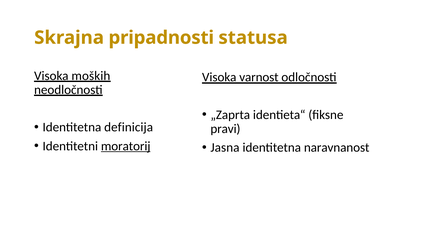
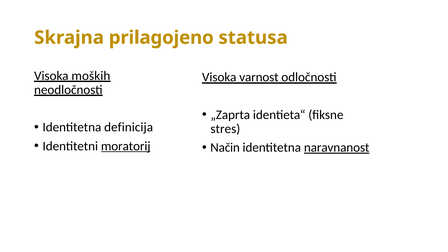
pripadnosti: pripadnosti -> prilagojeno
pravi: pravi -> stres
Jasna: Jasna -> Način
naravnanost underline: none -> present
